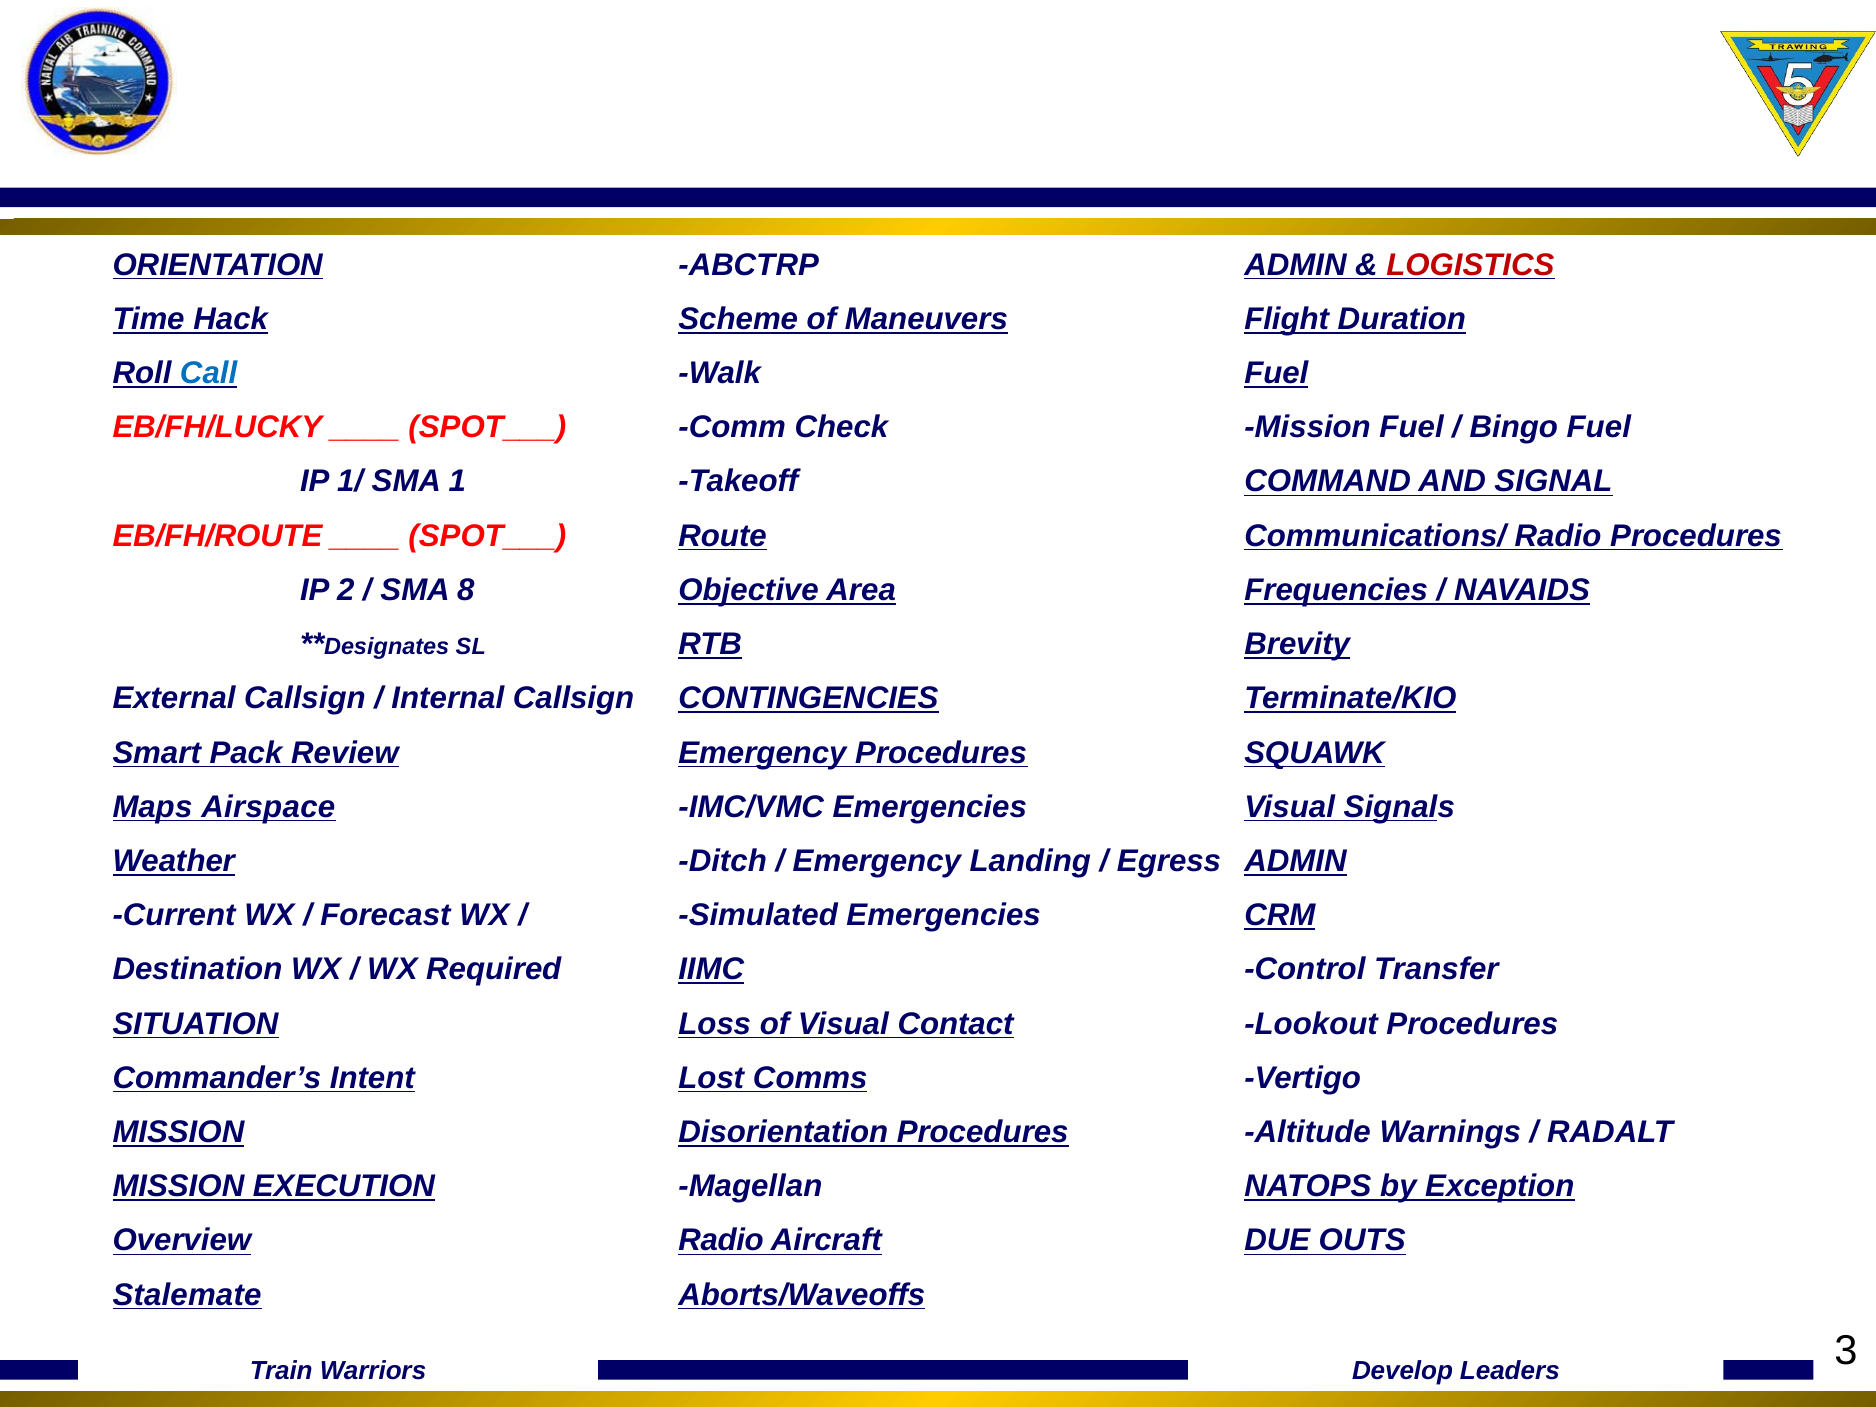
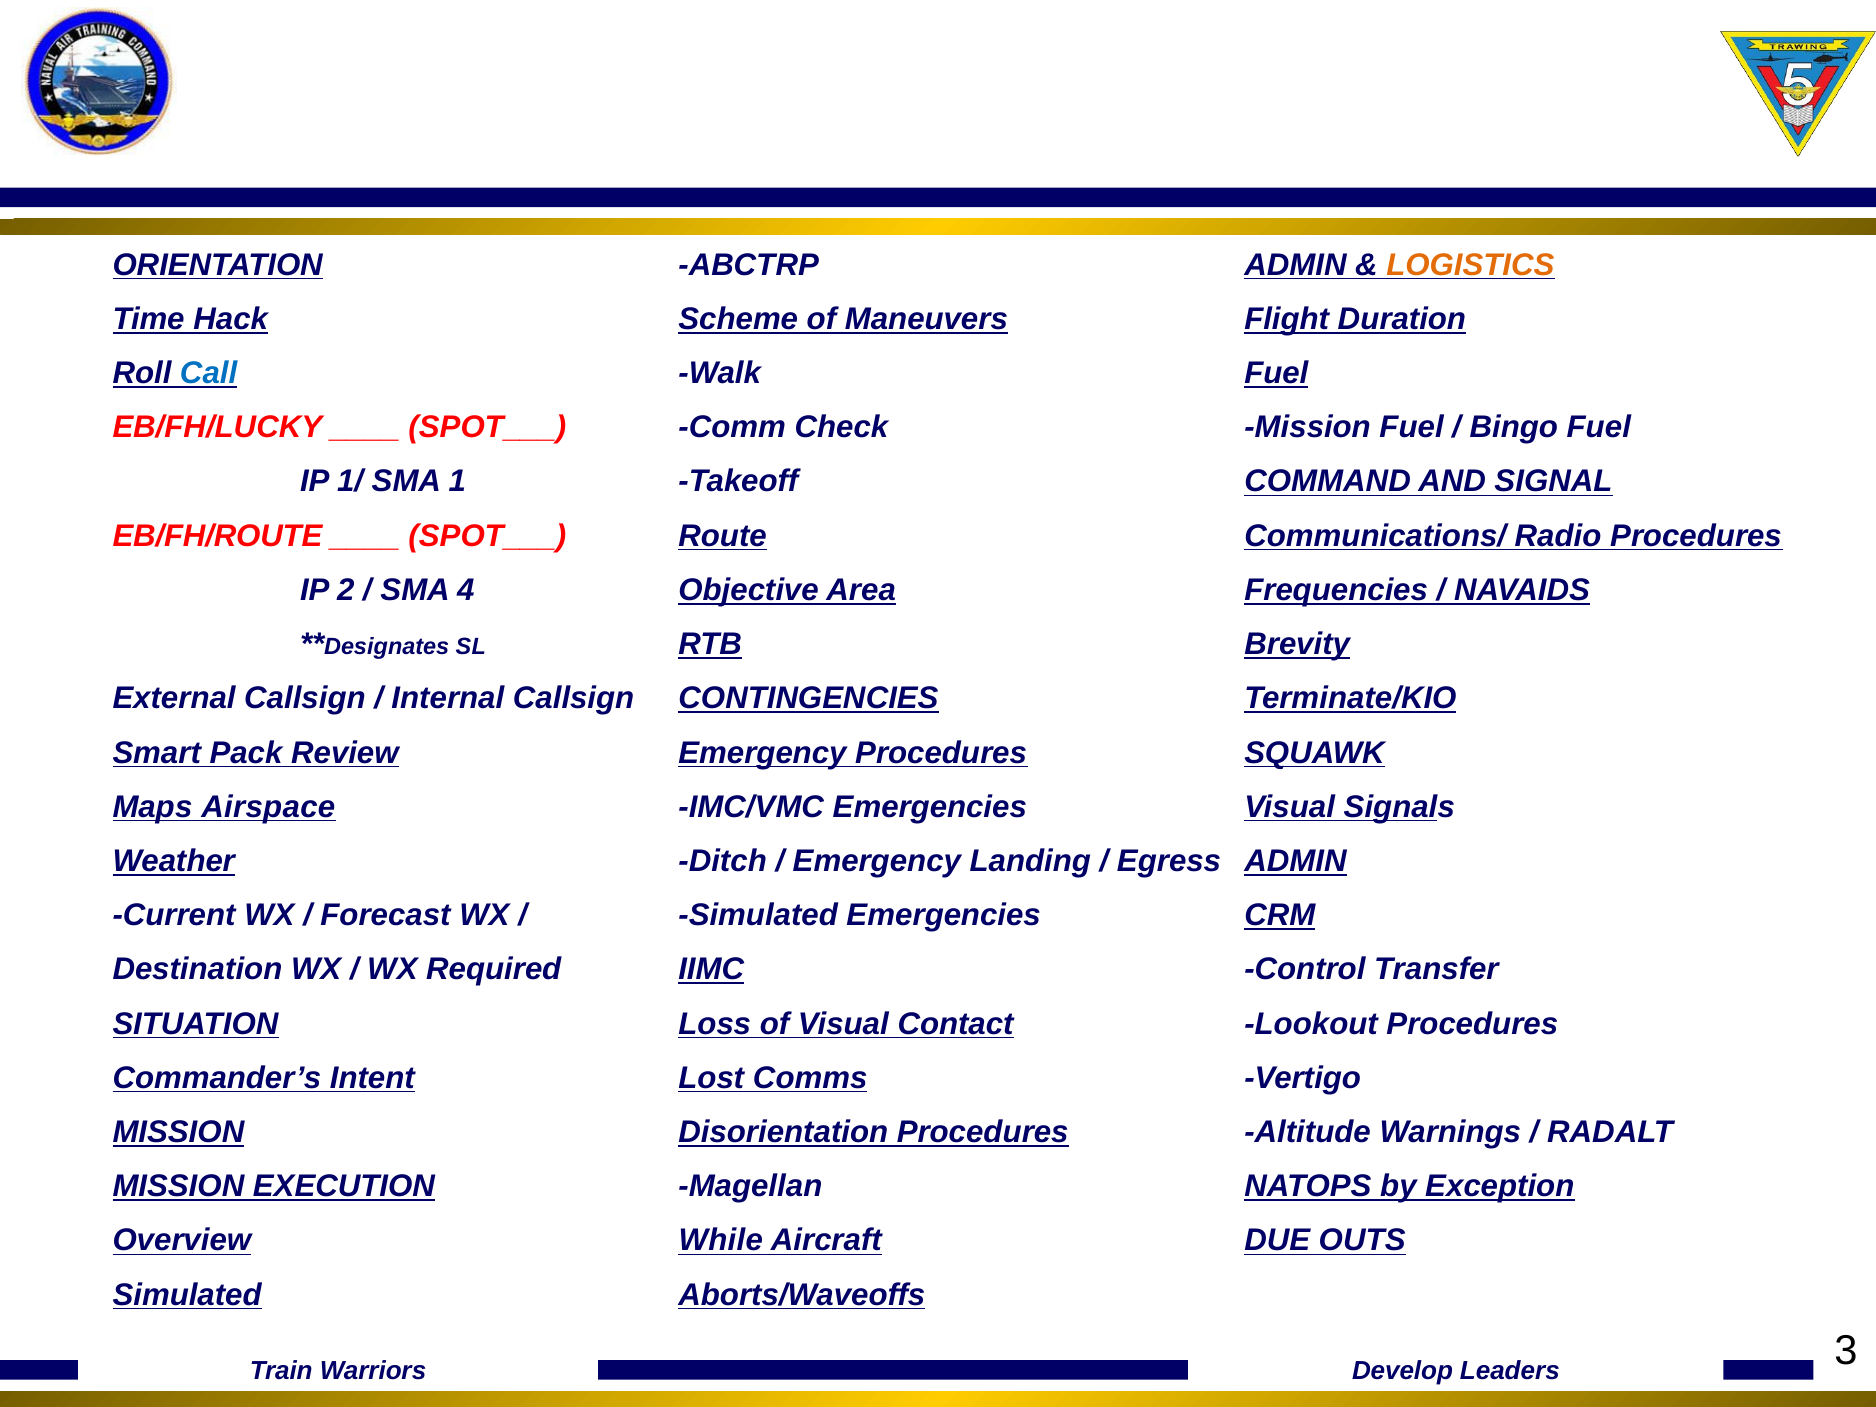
LOGISTICS colour: red -> orange
8: 8 -> 4
Radio at (721, 1241): Radio -> While
Stalemate at (187, 1295): Stalemate -> Simulated
